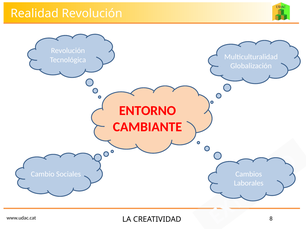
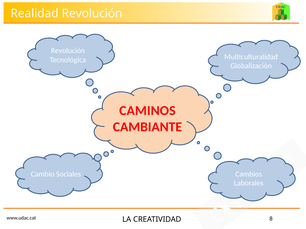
ENTORNO: ENTORNO -> CAMINOS
